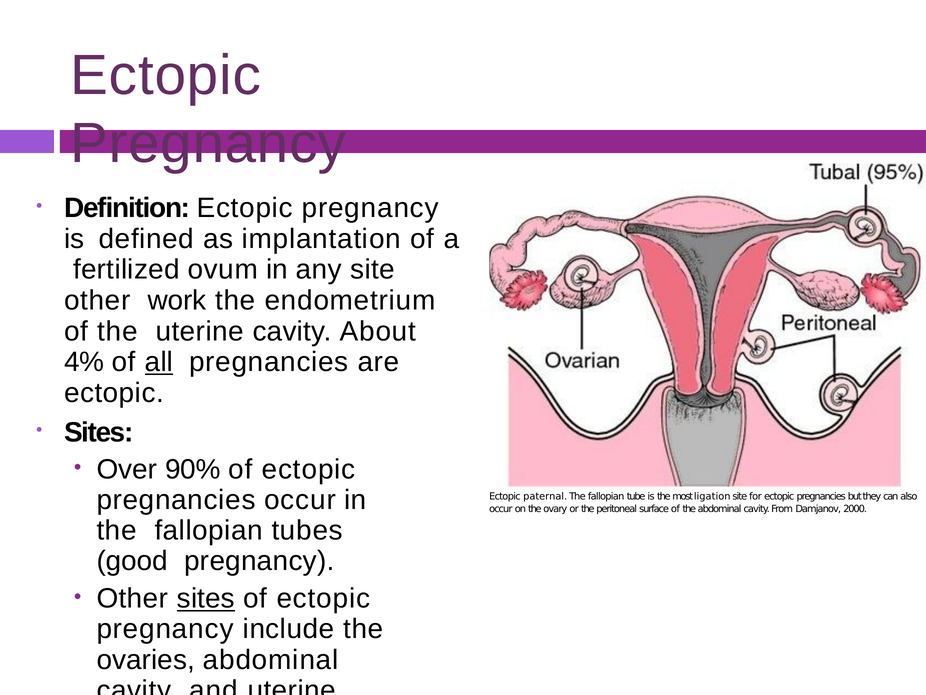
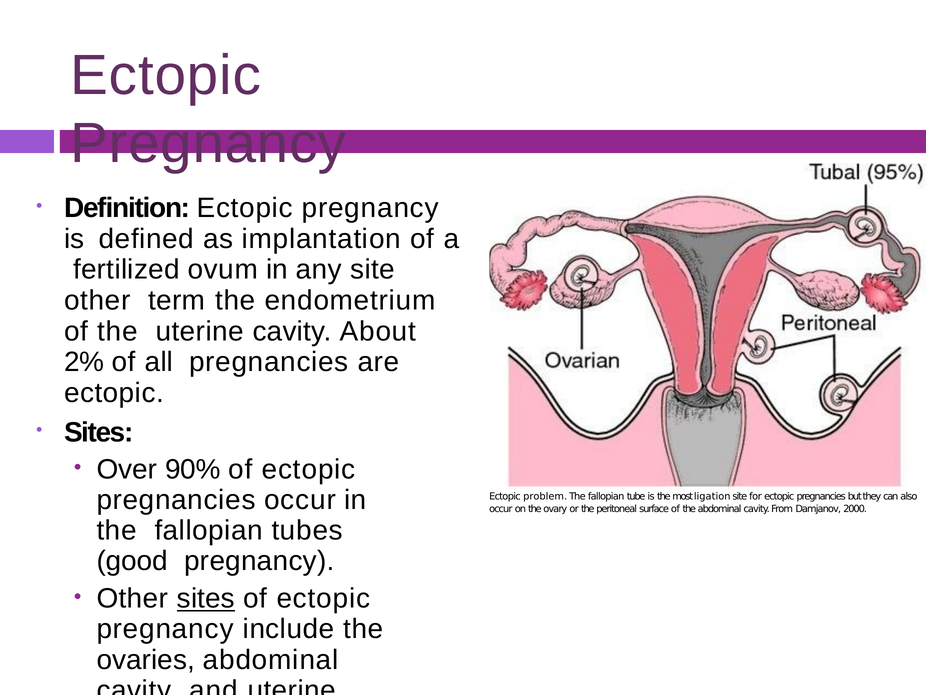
work: work -> term
4%: 4% -> 2%
all underline: present -> none
paternal: paternal -> problem
